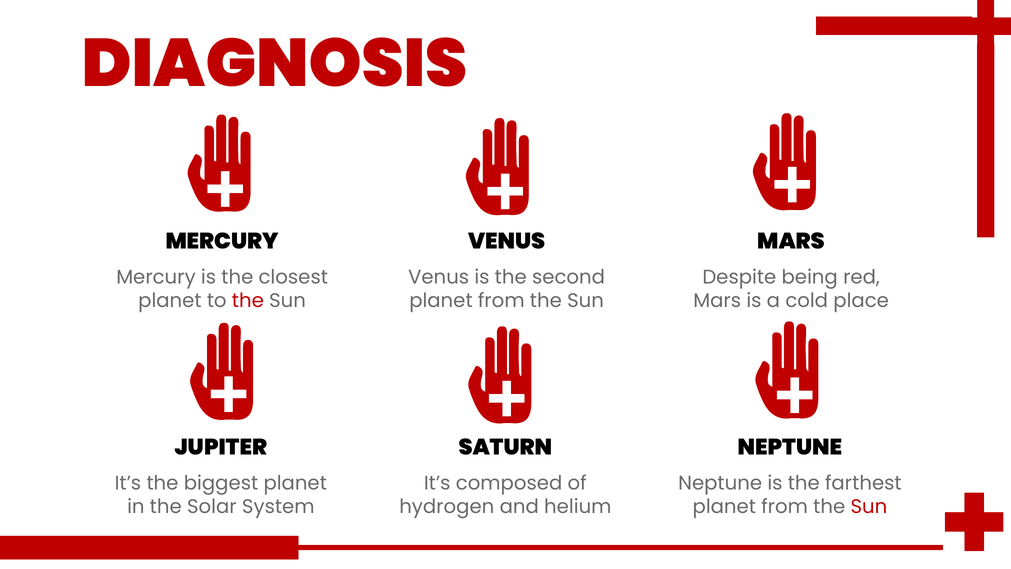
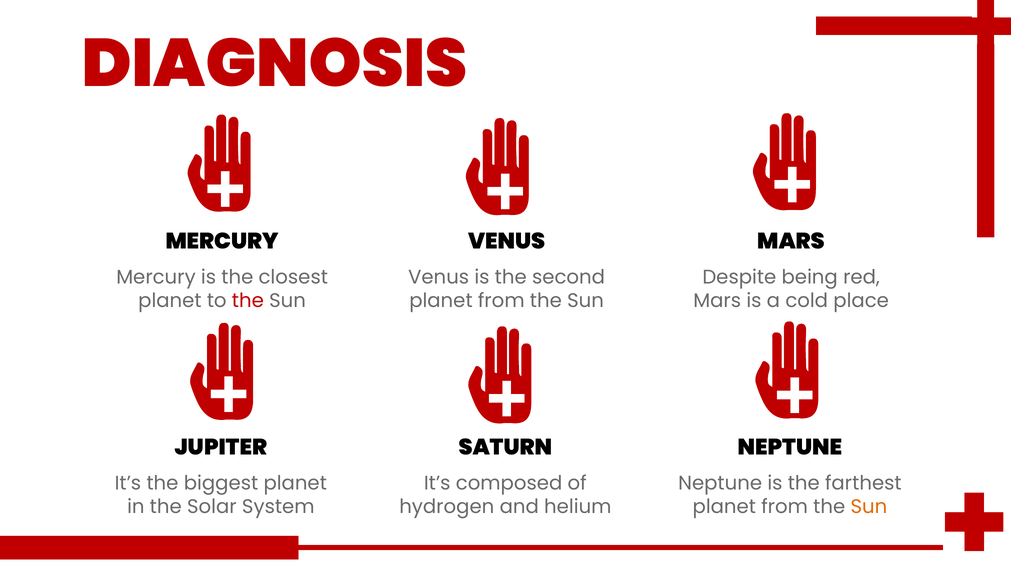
Sun at (869, 507) colour: red -> orange
